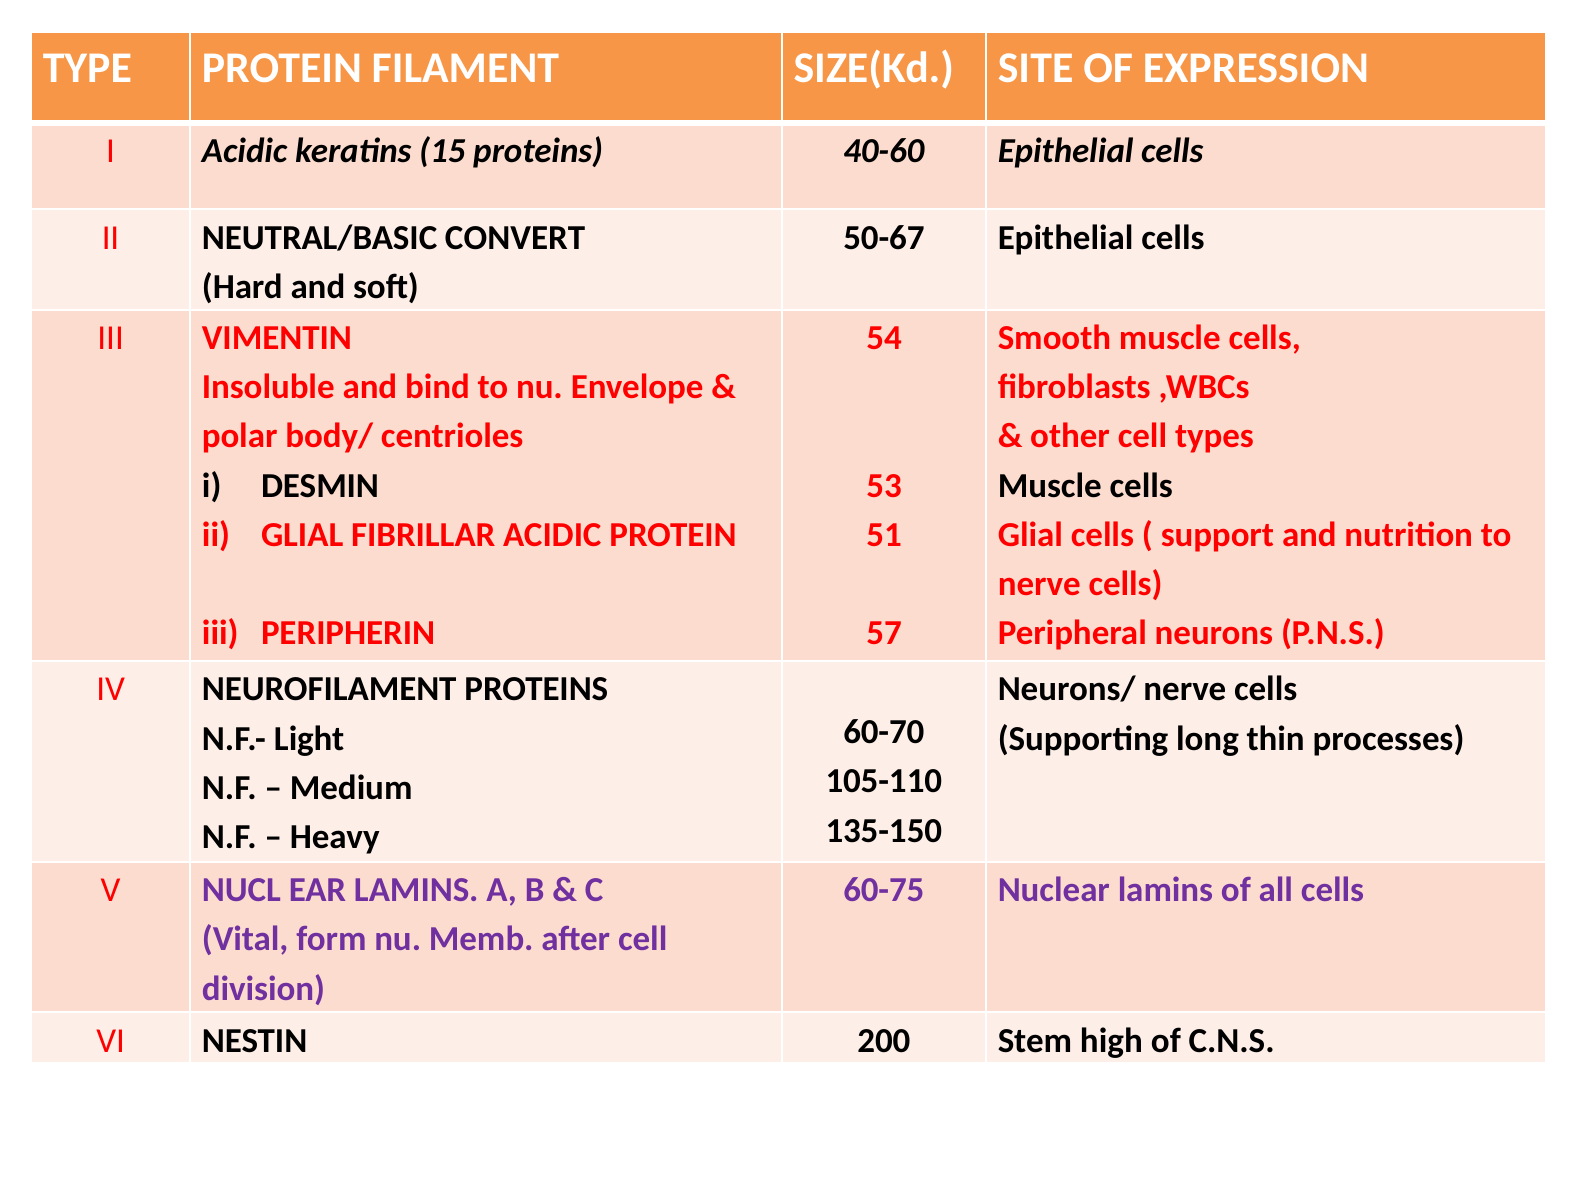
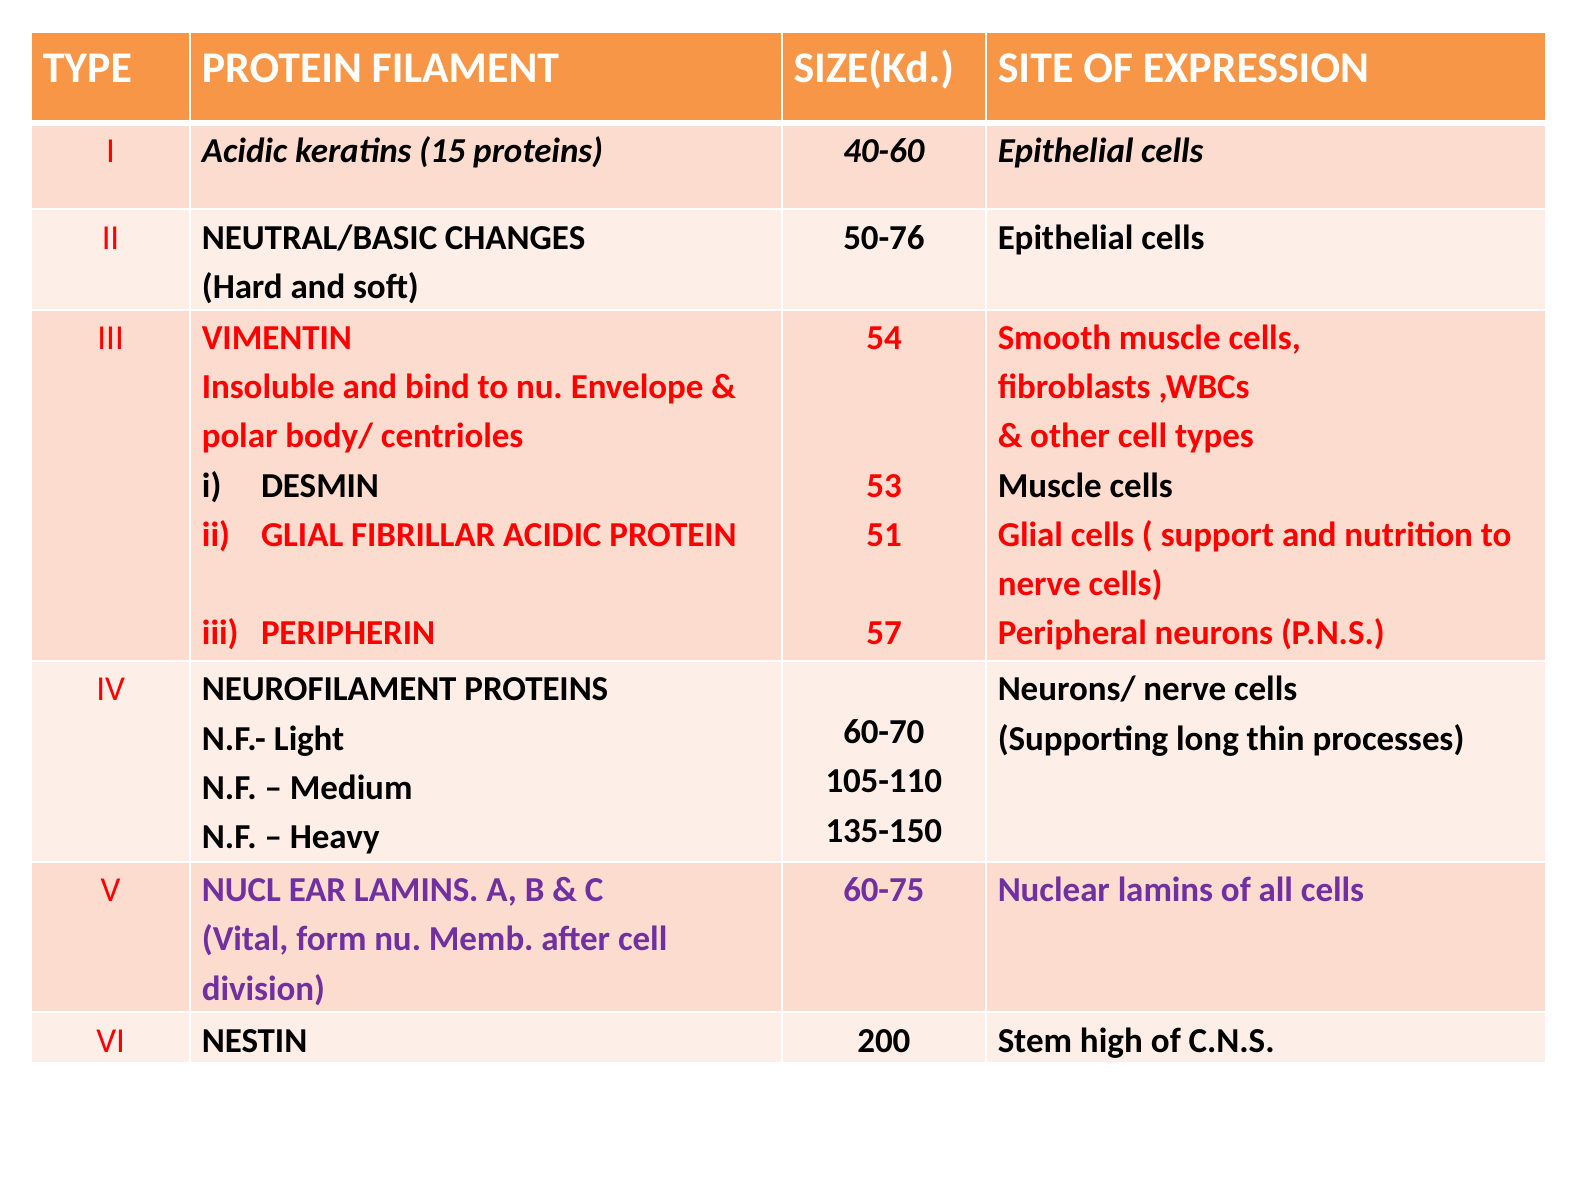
CONVERT: CONVERT -> CHANGES
50-67: 50-67 -> 50-76
